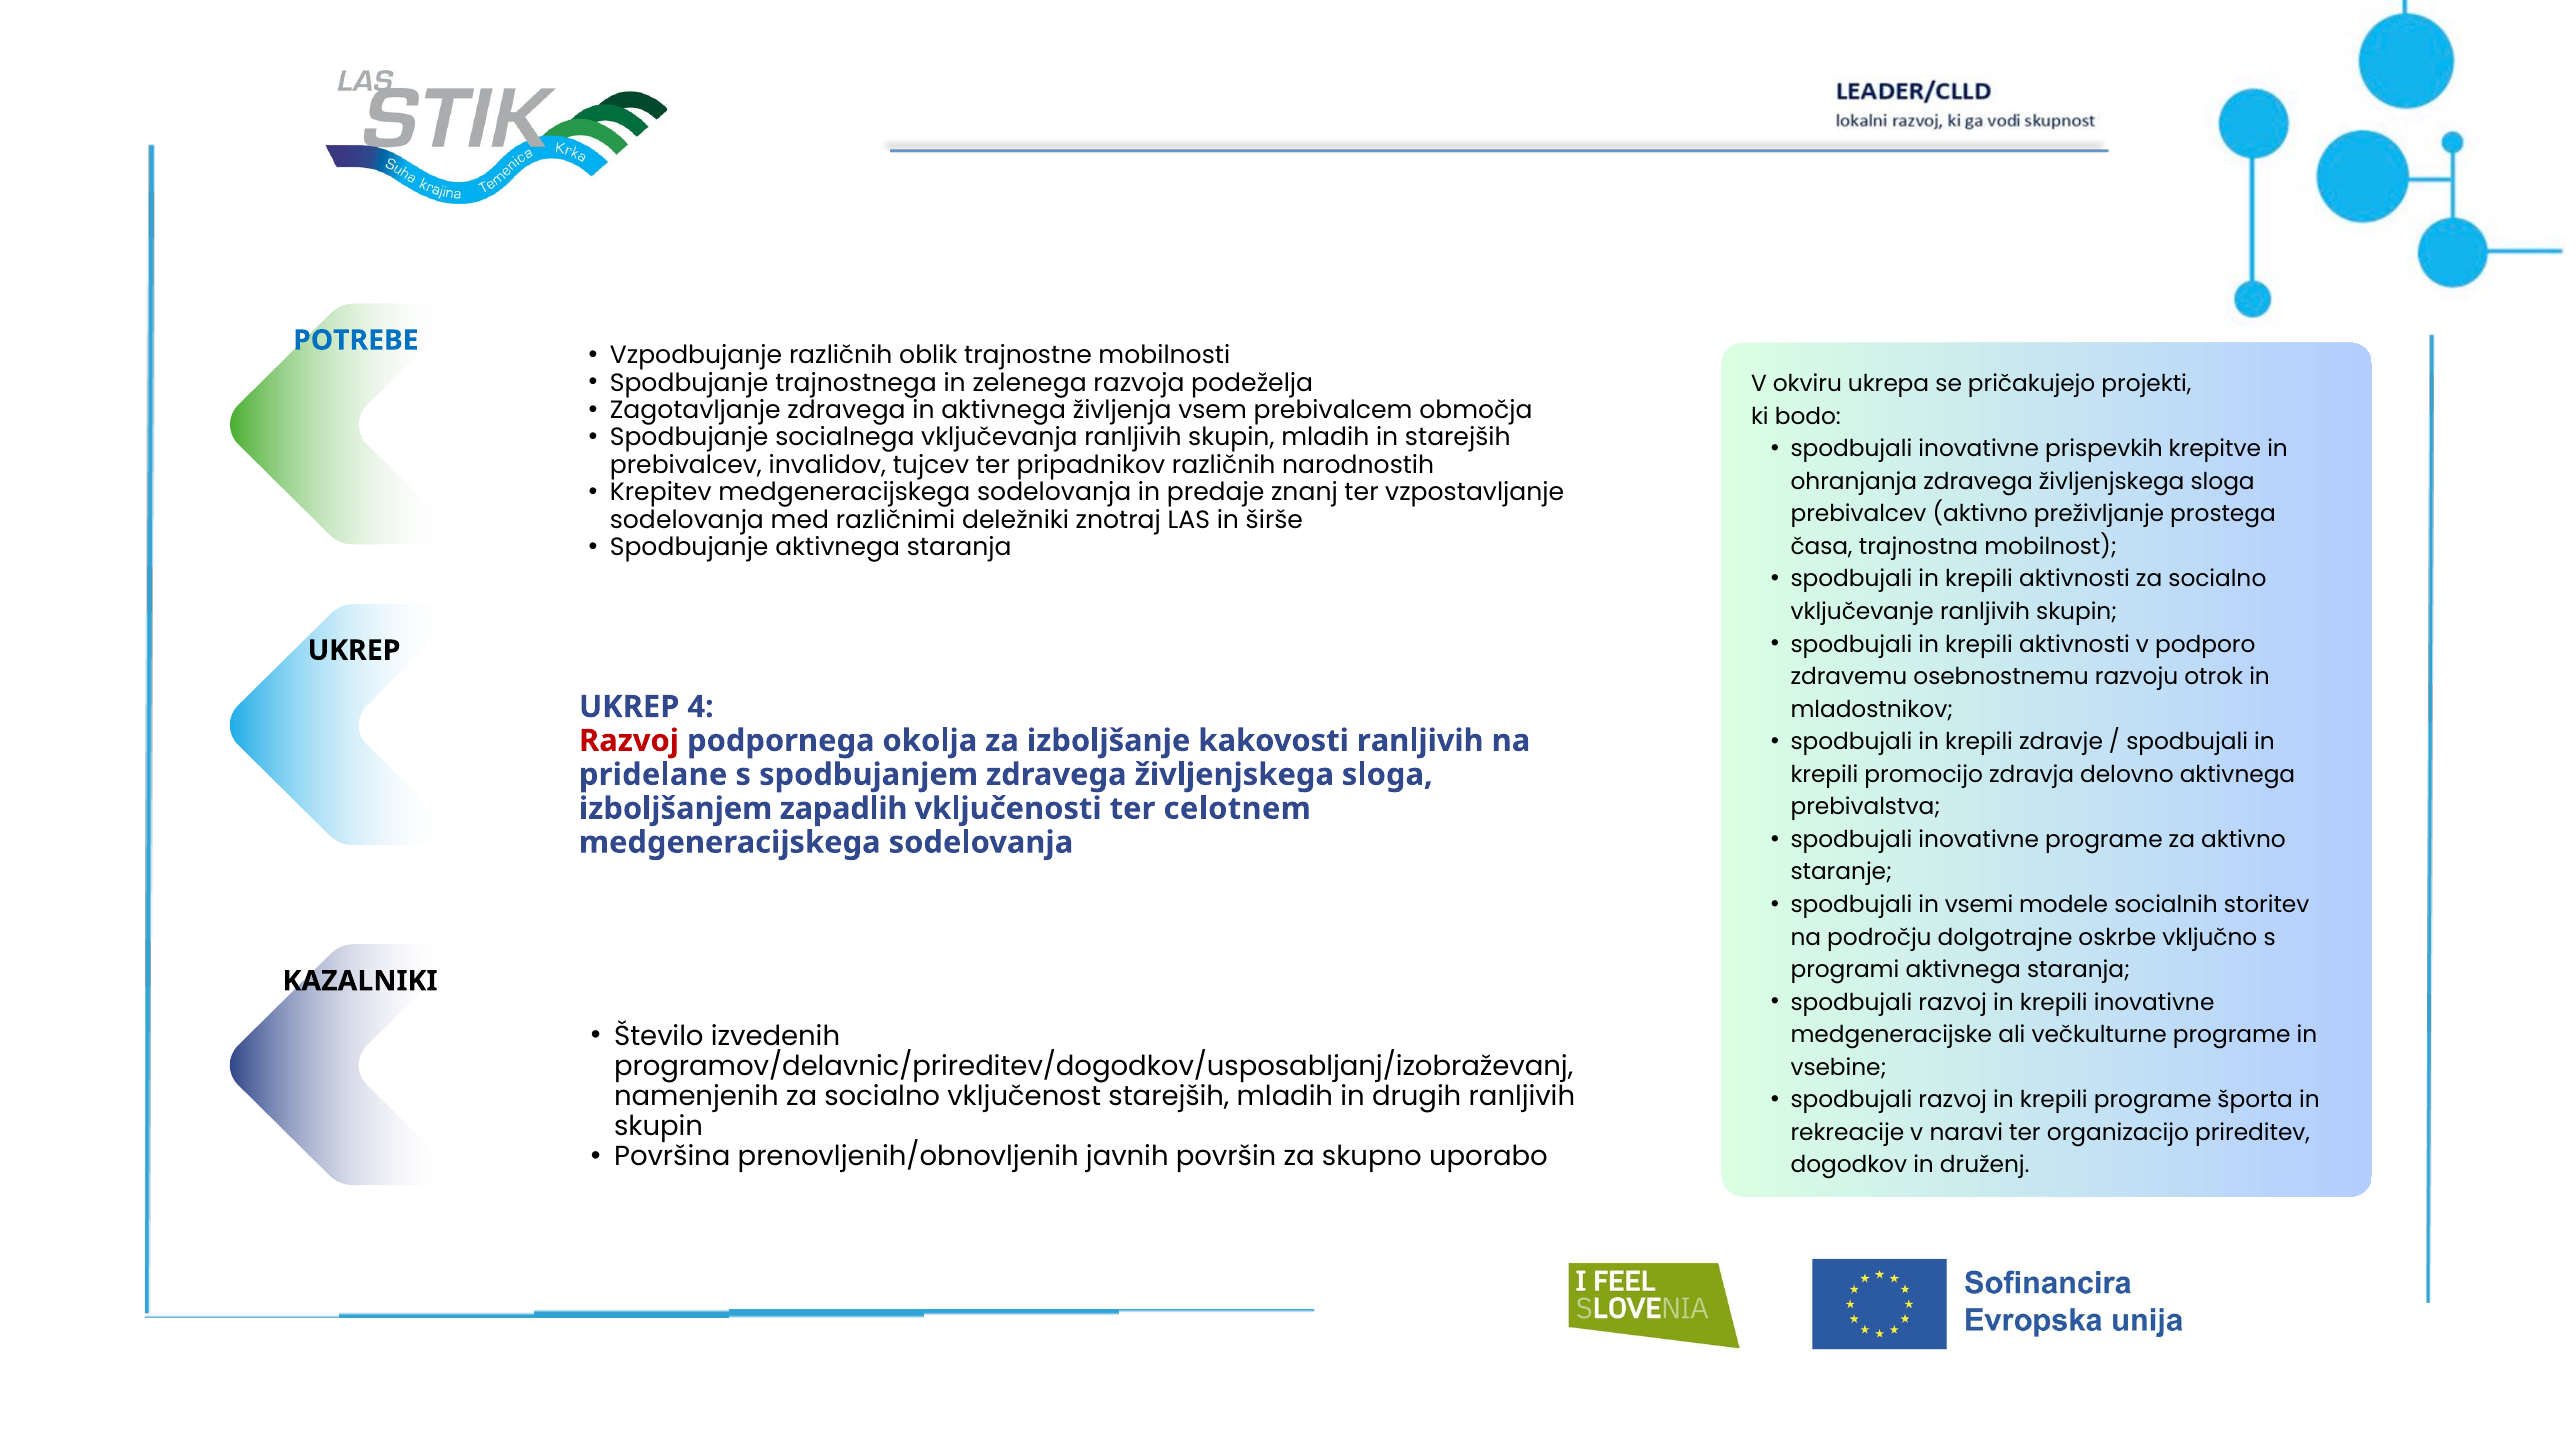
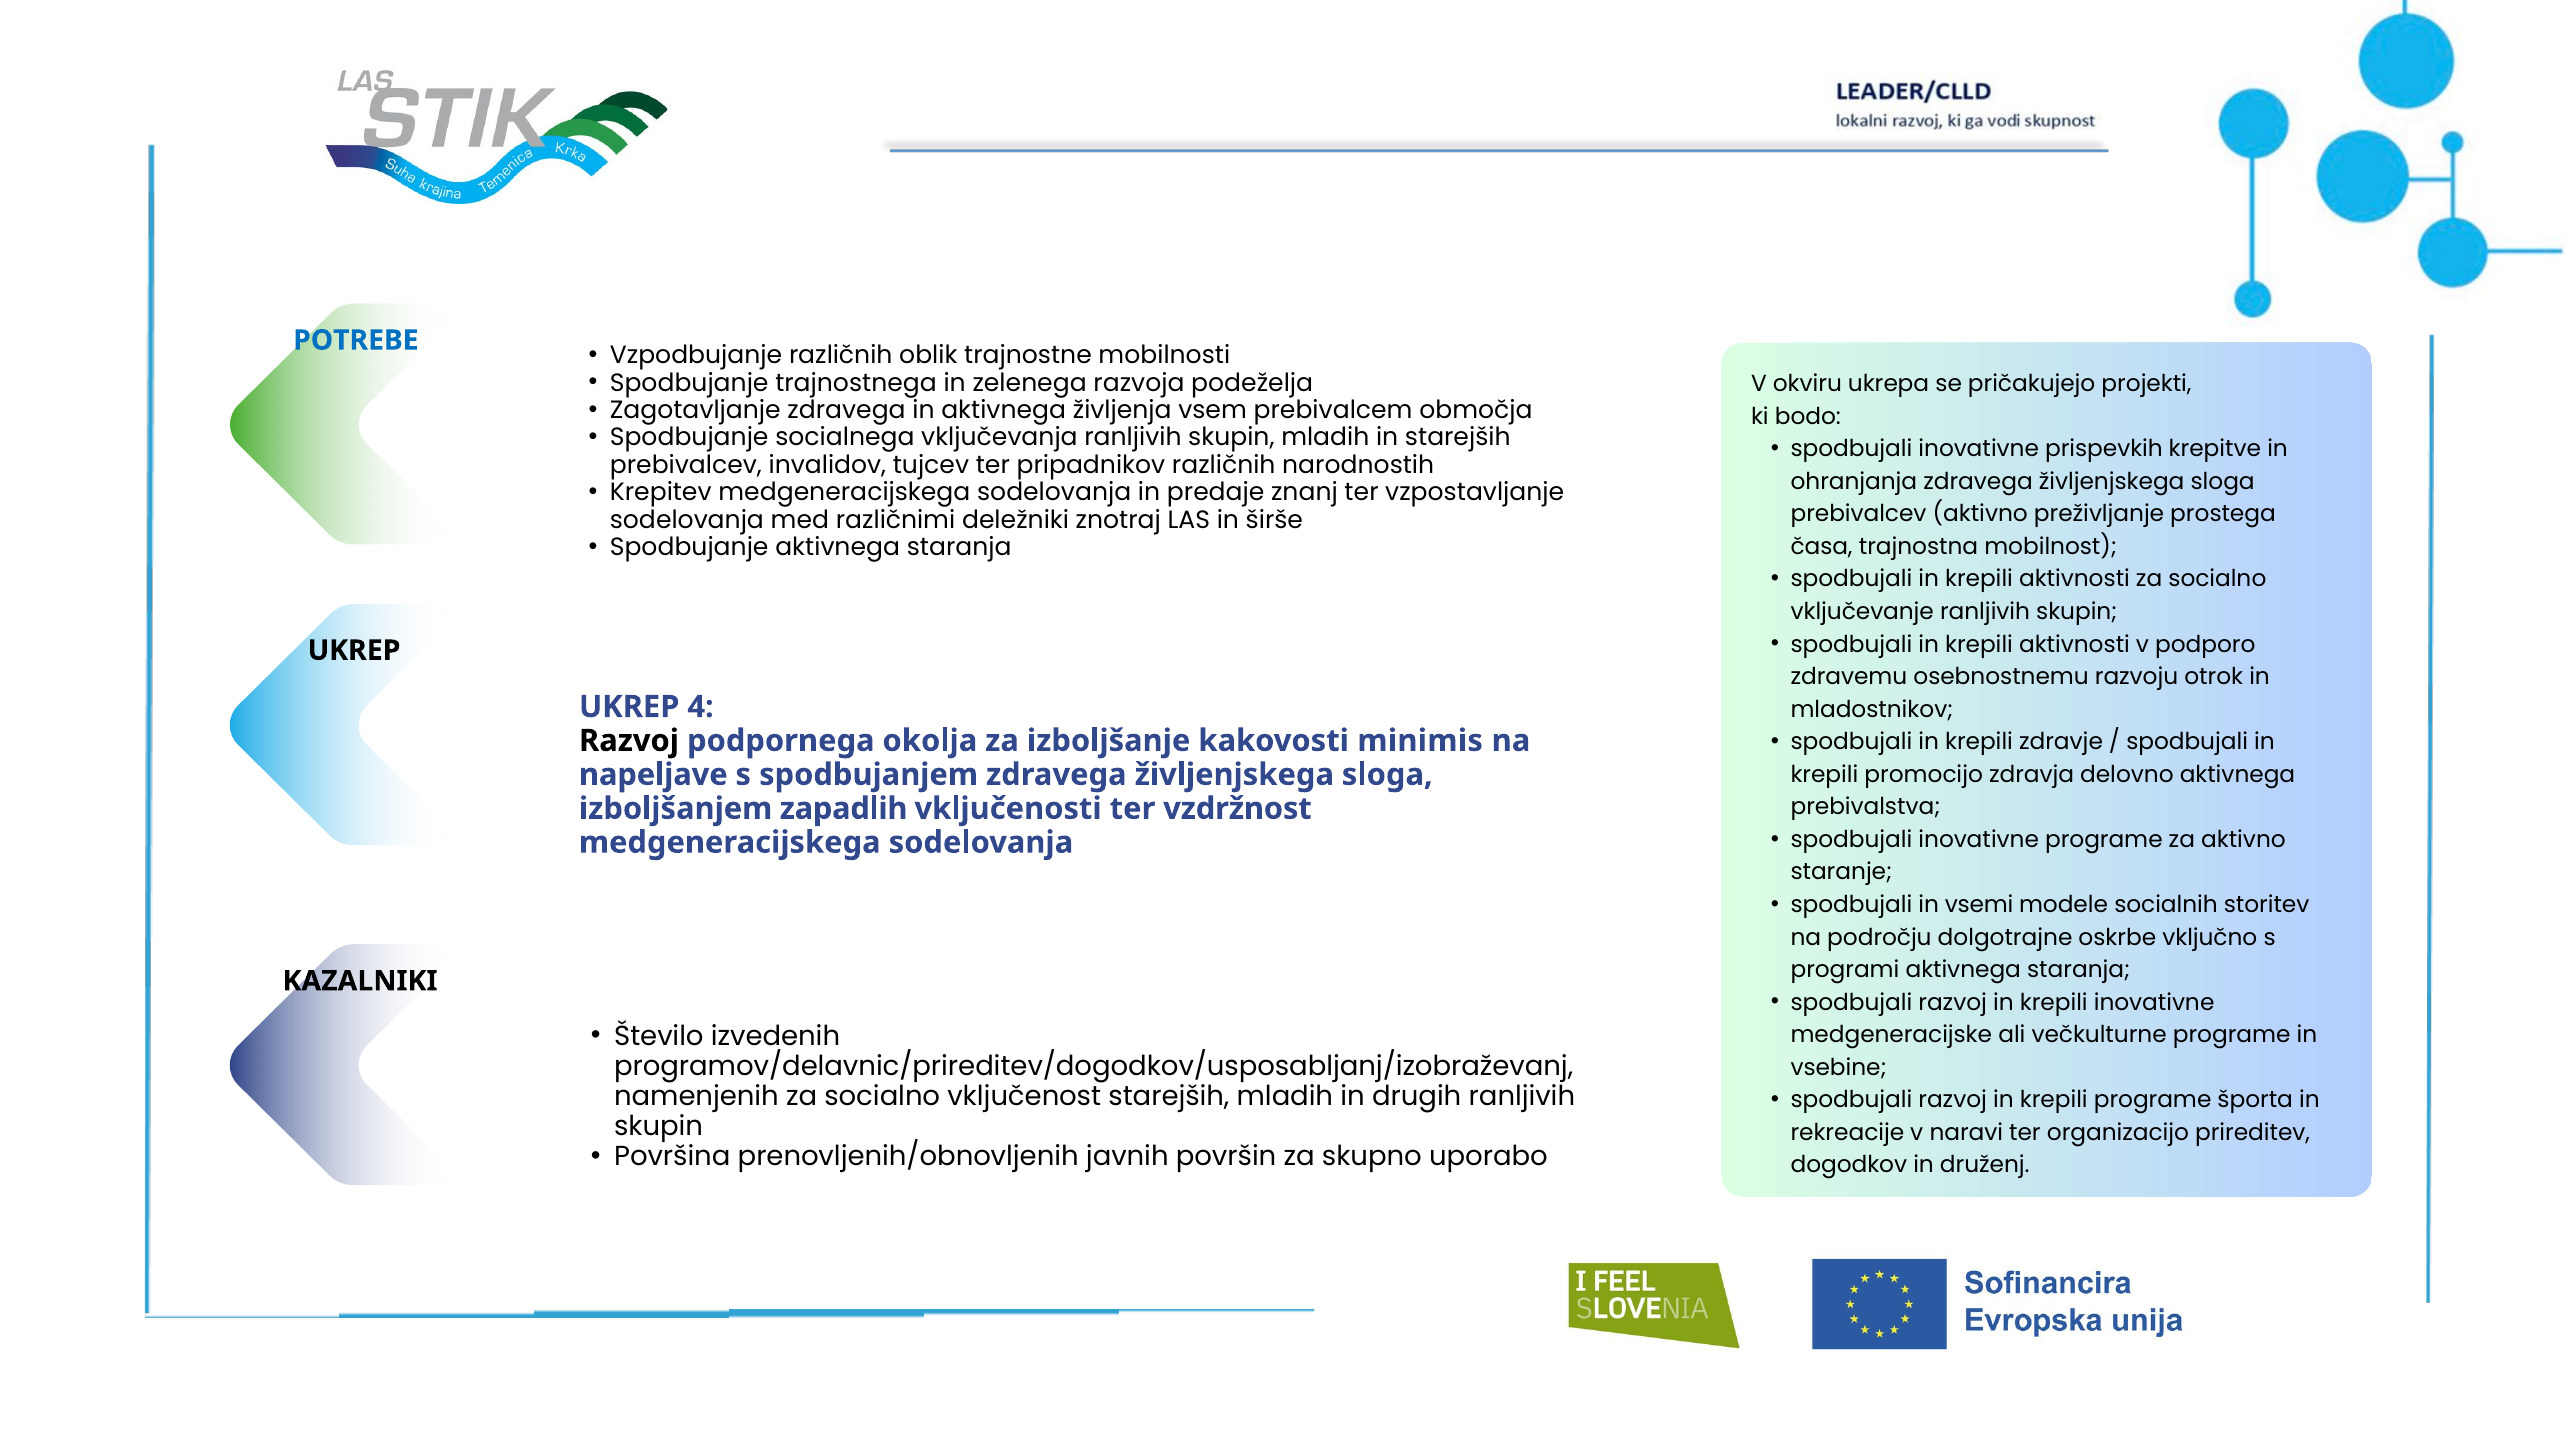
Razvoj at (629, 741) colour: red -> black
kakovosti ranljivih: ranljivih -> minimis
pridelane: pridelane -> napeljave
celotnem: celotnem -> vzdržnost
